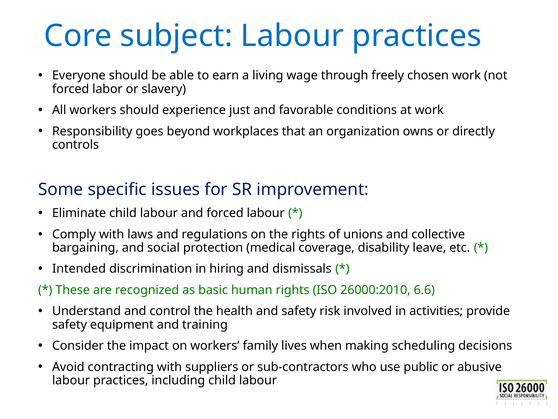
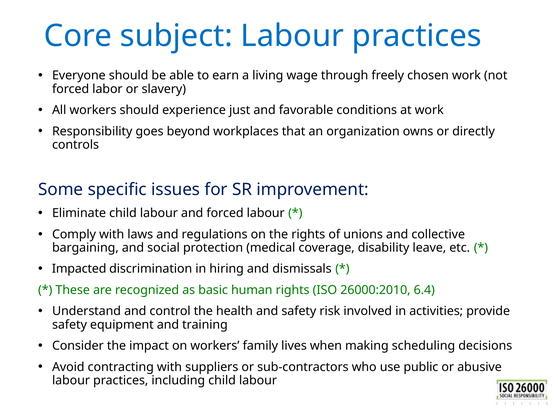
Intended: Intended -> Impacted
6.6: 6.6 -> 6.4
